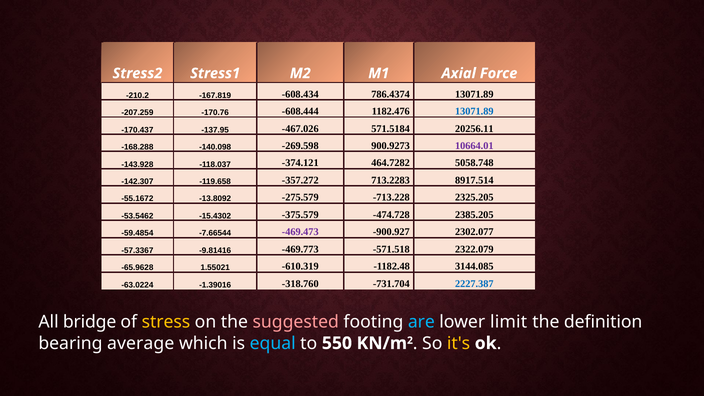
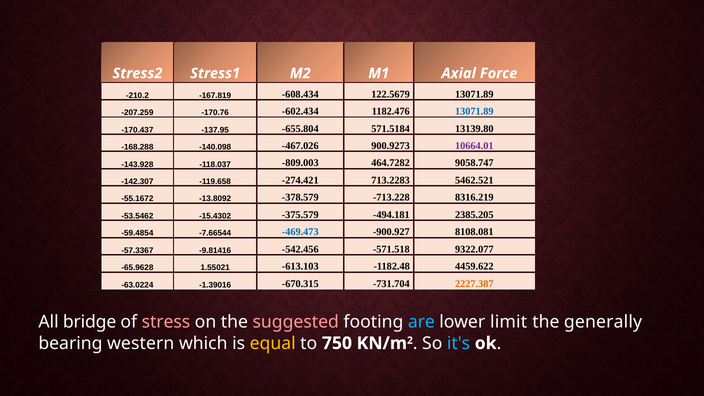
786.4374: 786.4374 -> 122.5679
-608.444: -608.444 -> -602.434
-467.026: -467.026 -> -655.804
20256.11: 20256.11 -> 13139.80
-269.598: -269.598 -> -467.026
-374.121: -374.121 -> -809.003
5058.748: 5058.748 -> 9058.747
-357.272: -357.272 -> -274.421
8917.514: 8917.514 -> 5462.521
-275.579: -275.579 -> -378.579
2325.205: 2325.205 -> 8316.219
-474.728: -474.728 -> -494.181
-469.473 colour: purple -> blue
2302.077: 2302.077 -> 8108.081
-469.773: -469.773 -> -542.456
2322.079: 2322.079 -> 9322.077
-610.319: -610.319 -> -613.103
3144.085: 3144.085 -> 4459.622
-318.760: -318.760 -> -670.315
2227.387 colour: blue -> orange
stress colour: yellow -> pink
definition: definition -> generally
average: average -> western
equal colour: light blue -> yellow
550: 550 -> 750
it's colour: yellow -> light blue
